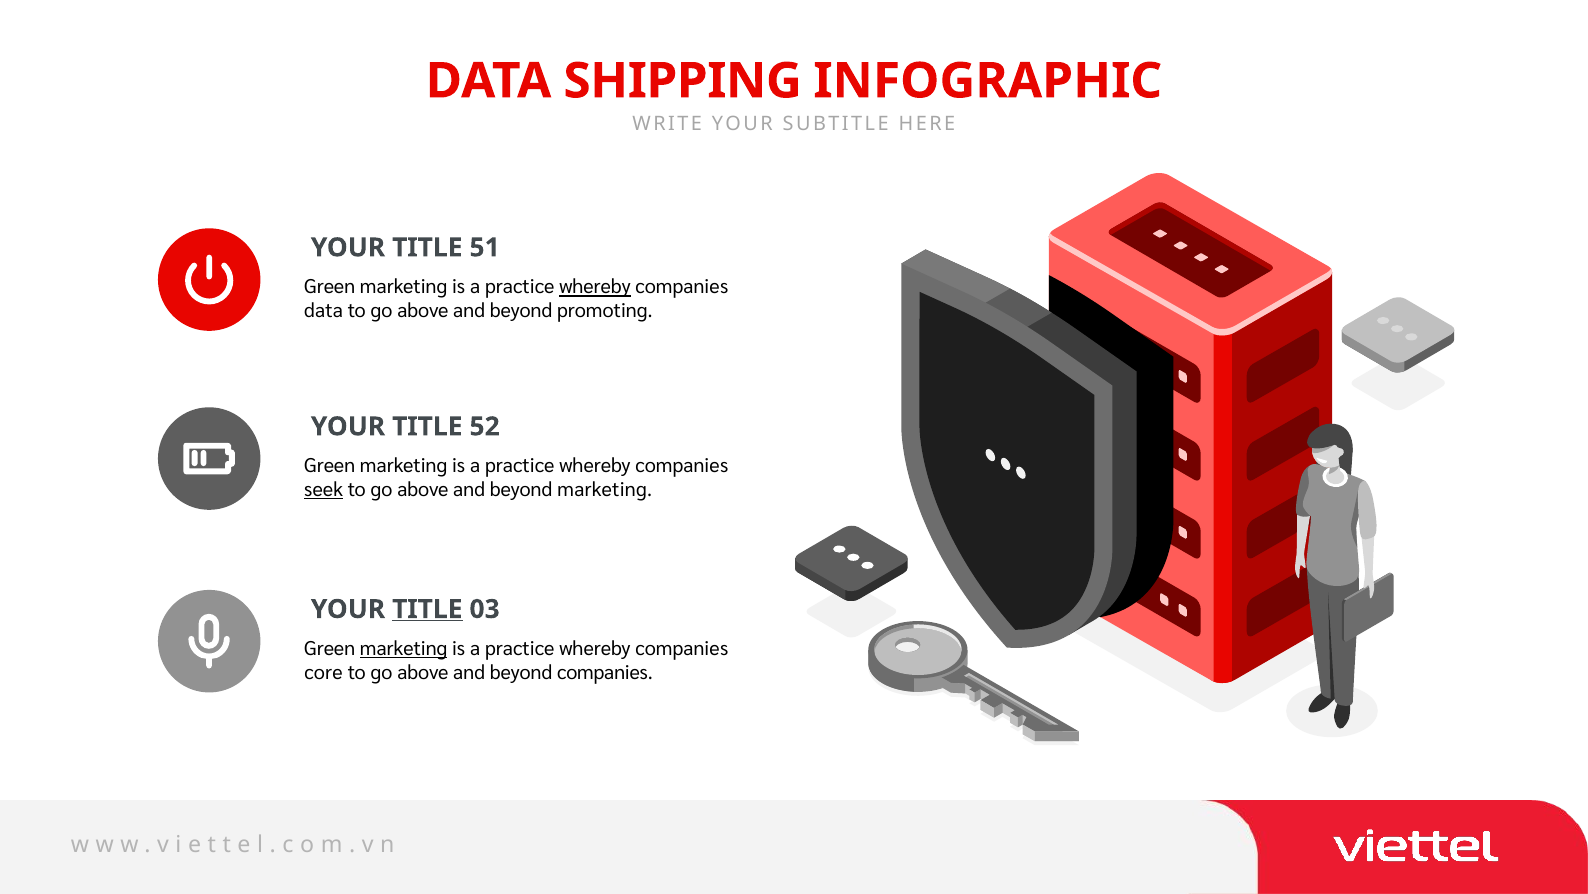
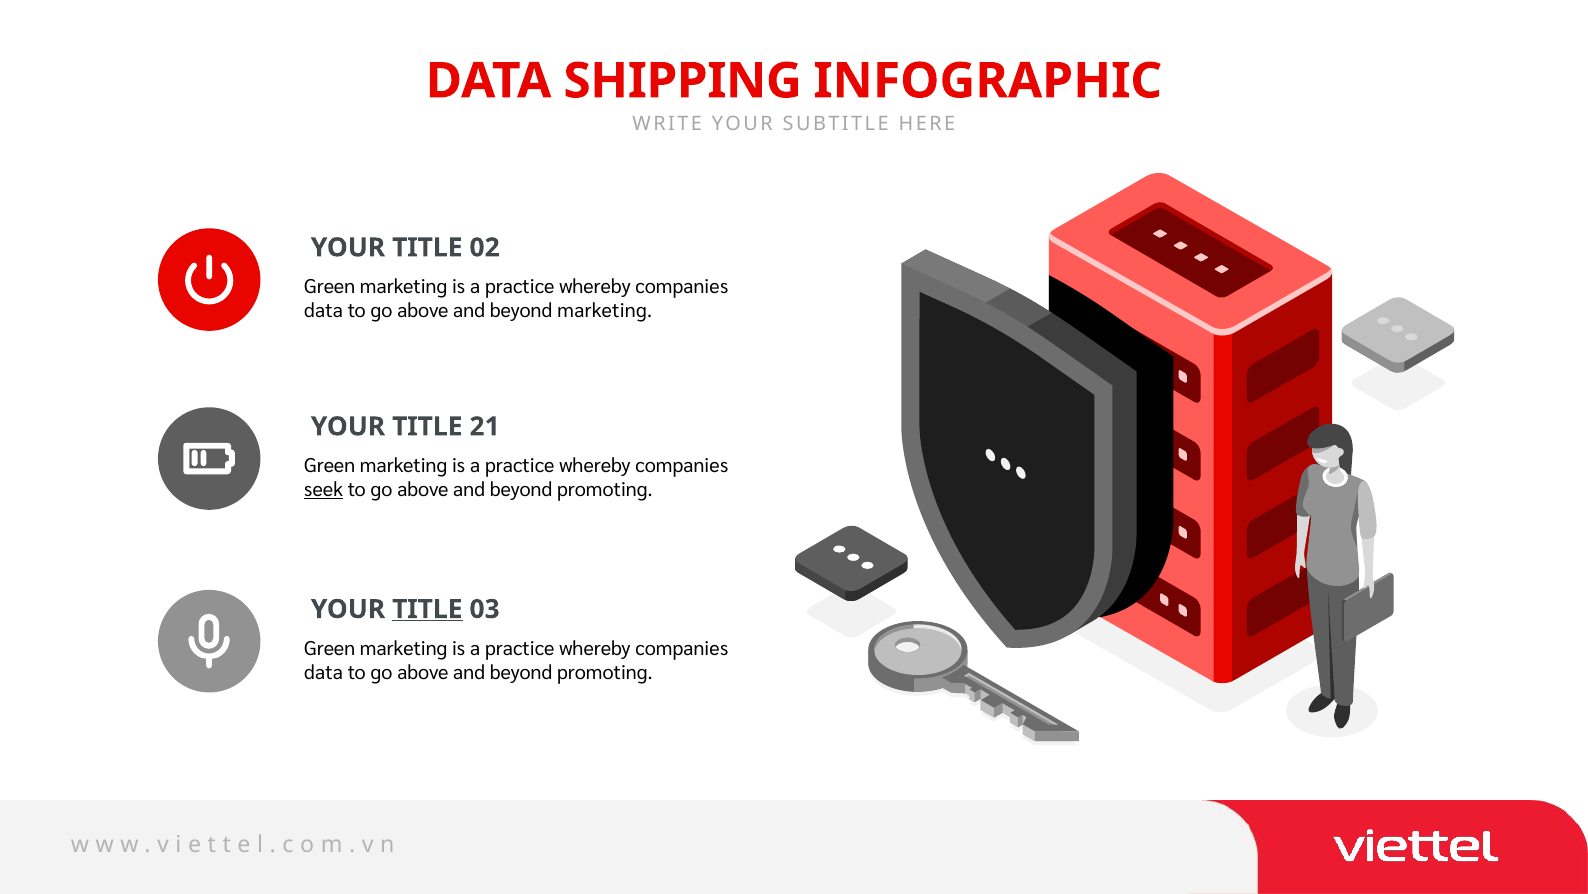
51: 51 -> 02
whereby at (595, 287) underline: present -> none
beyond promoting: promoting -> marketing
52: 52 -> 21
marketing at (605, 490): marketing -> promoting
marketing at (404, 649) underline: present -> none
core at (324, 672): core -> data
companies at (605, 672): companies -> promoting
